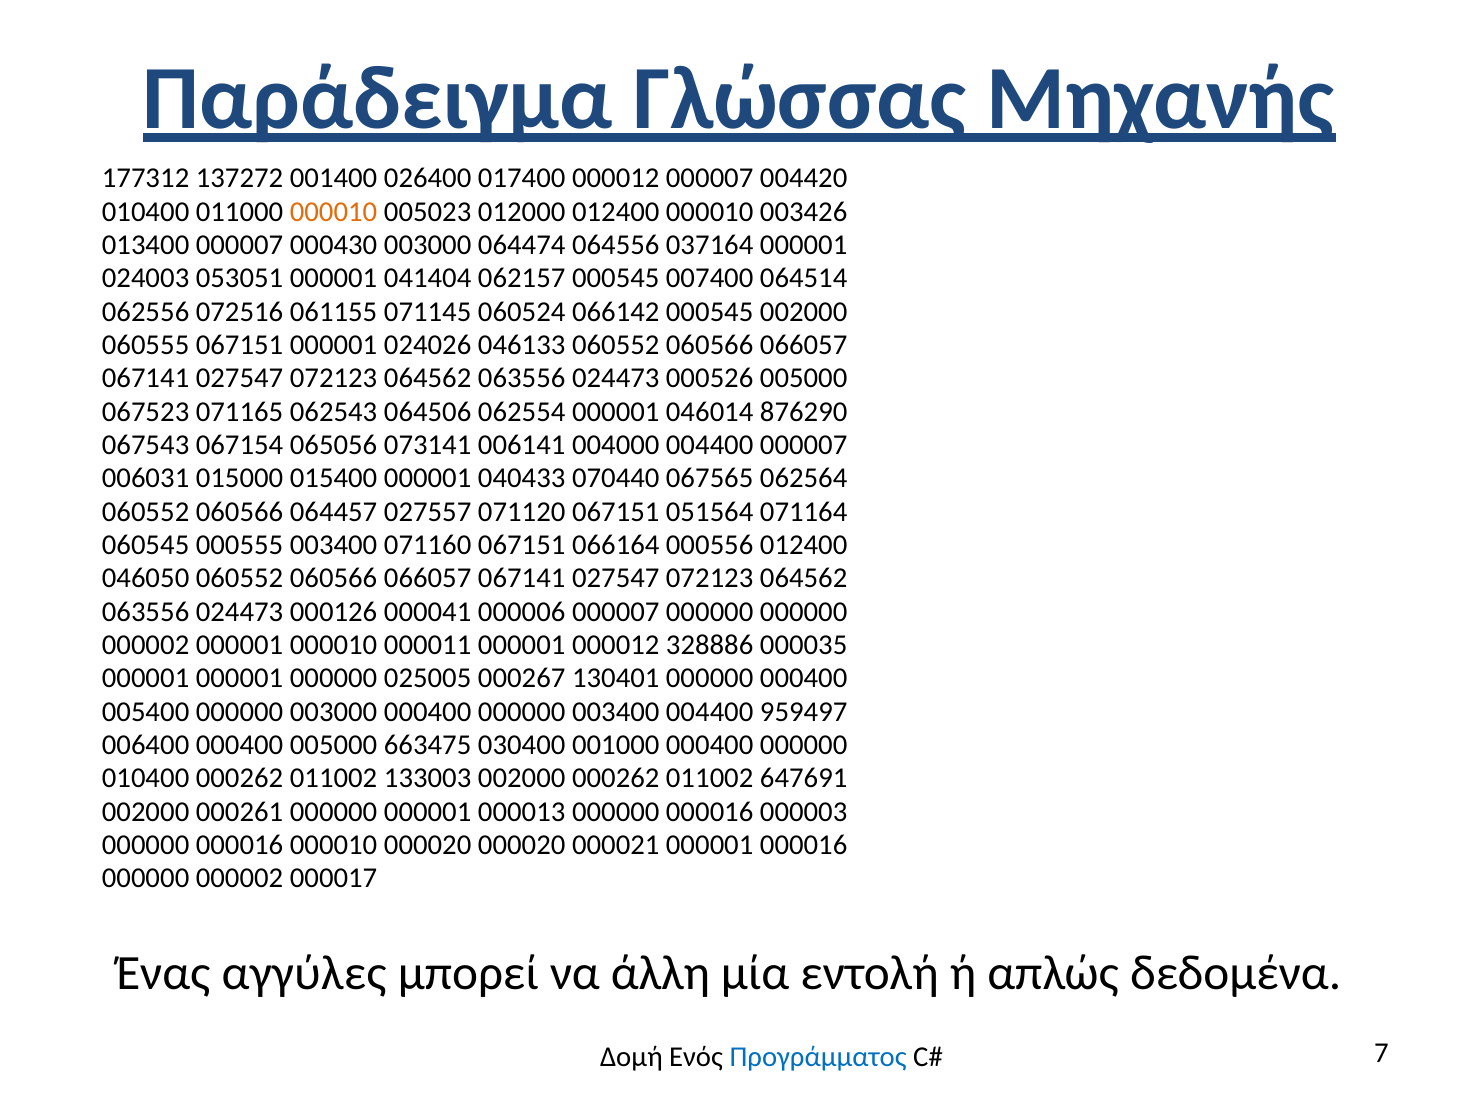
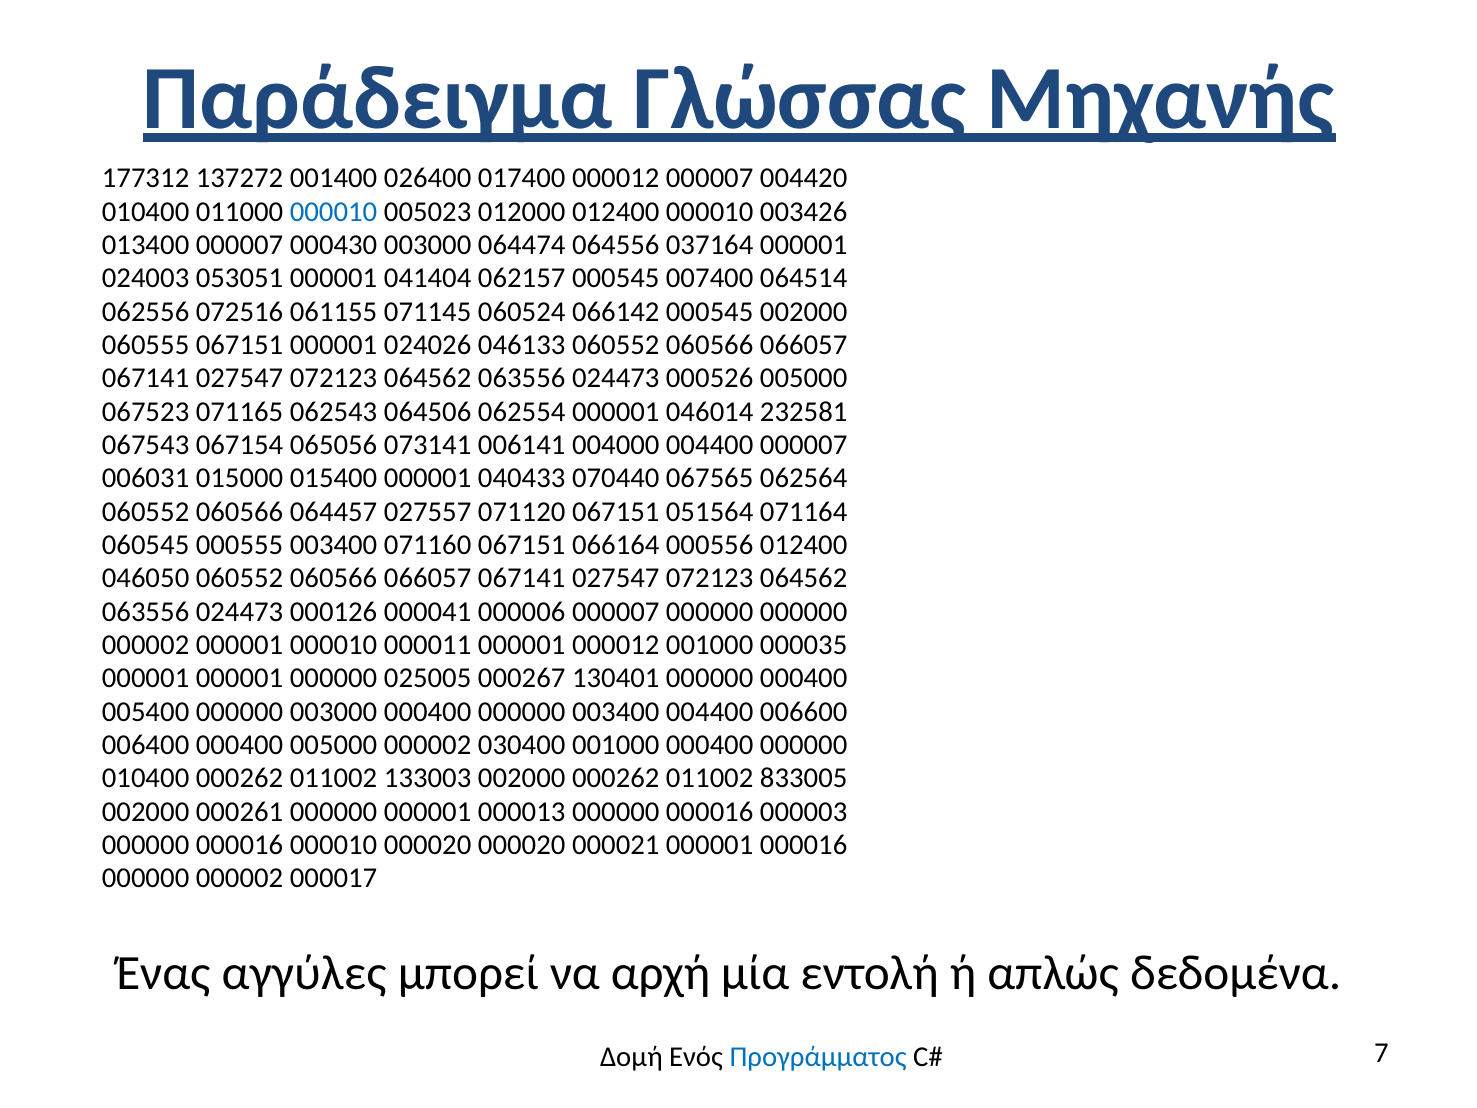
000010 at (334, 212) colour: orange -> blue
876290: 876290 -> 232581
000012 328886: 328886 -> 001000
959497: 959497 -> 006600
005000 663475: 663475 -> 000002
647691: 647691 -> 833005
άλλη: άλλη -> αρχή
